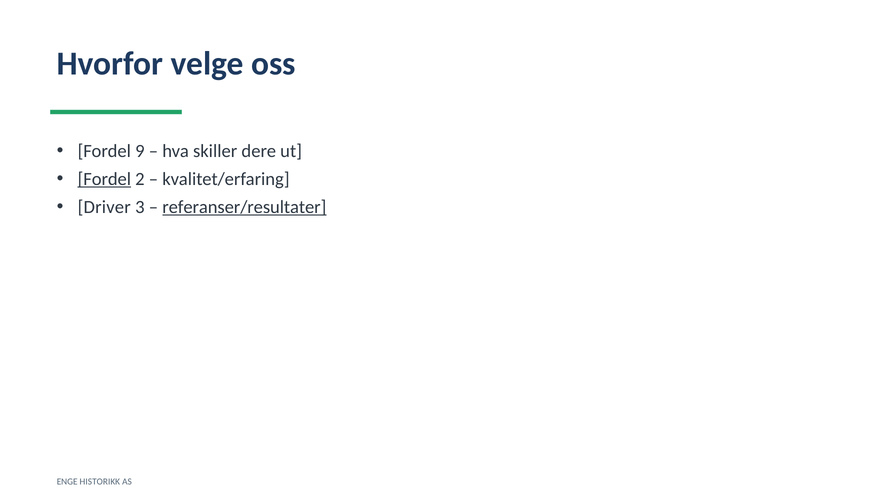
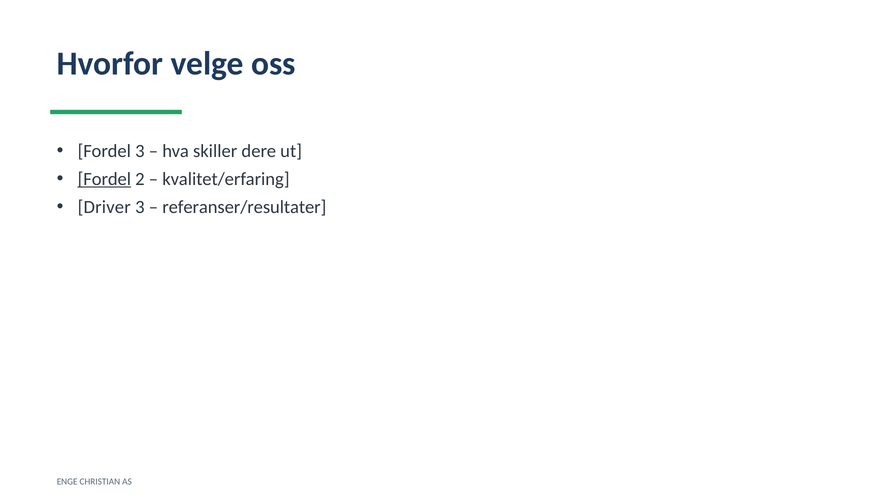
Fordel 9: 9 -> 3
referanser/resultater underline: present -> none
HISTORIKK: HISTORIKK -> CHRISTIAN
